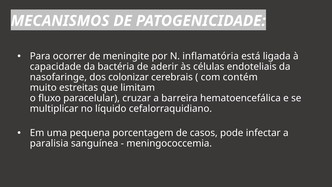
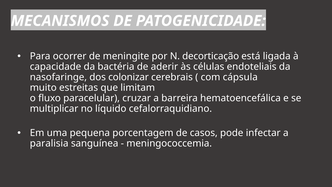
inflamatória: inflamatória -> decorticação
contém: contém -> cápsula
